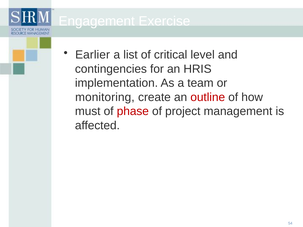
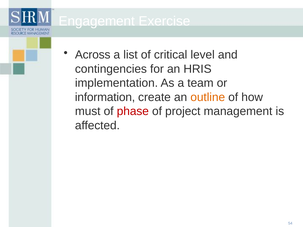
Earlier: Earlier -> Across
monitoring: monitoring -> information
outline colour: red -> orange
